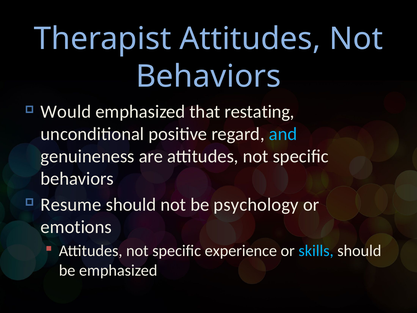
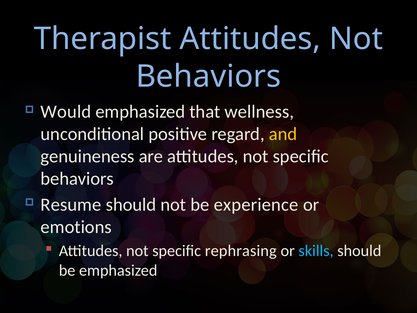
restating: restating -> wellness
and colour: light blue -> yellow
psychology: psychology -> experience
experience: experience -> rephrasing
